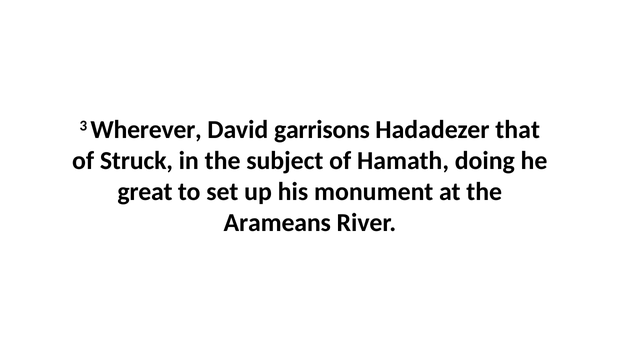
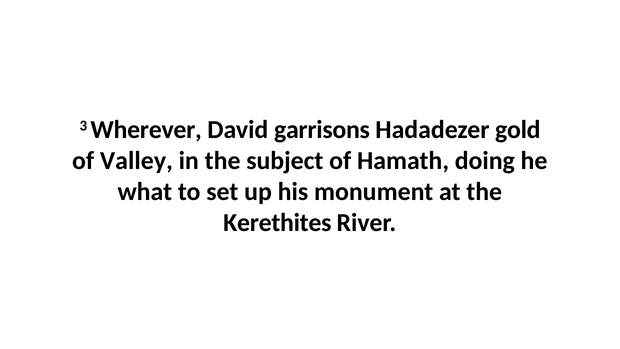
that: that -> gold
Struck: Struck -> Valley
great: great -> what
Arameans: Arameans -> Kerethites
